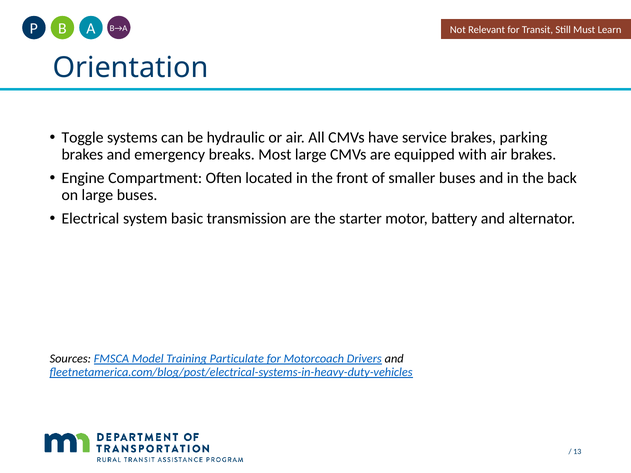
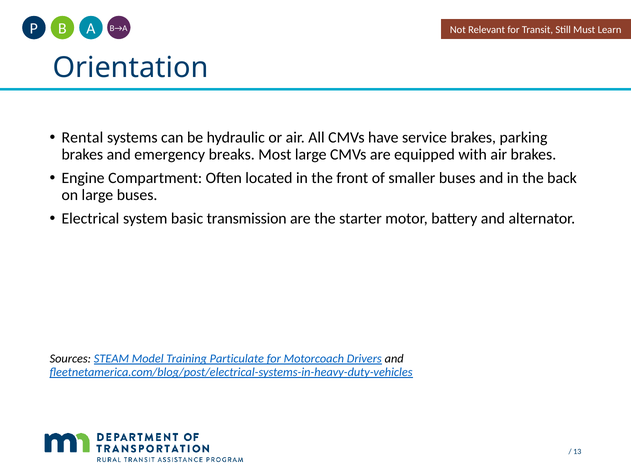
Toggle: Toggle -> Rental
FMSCA: FMSCA -> STEAM
